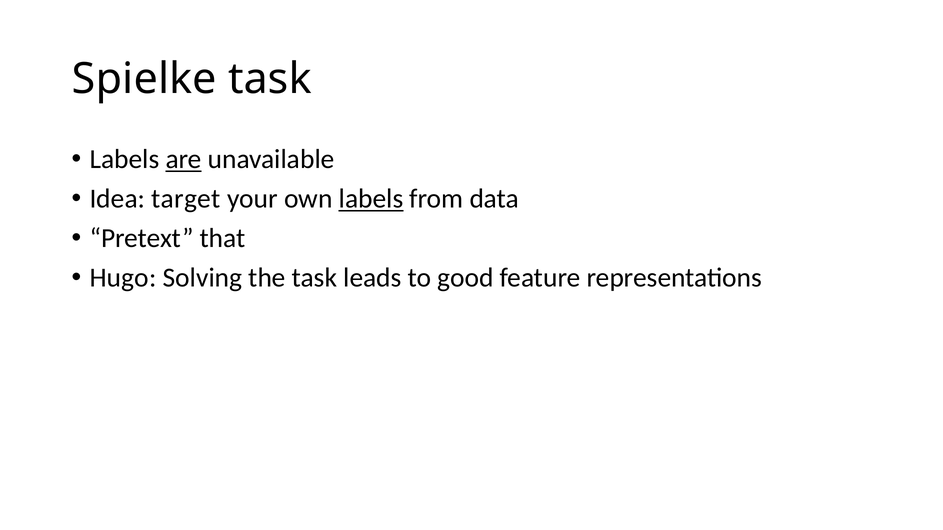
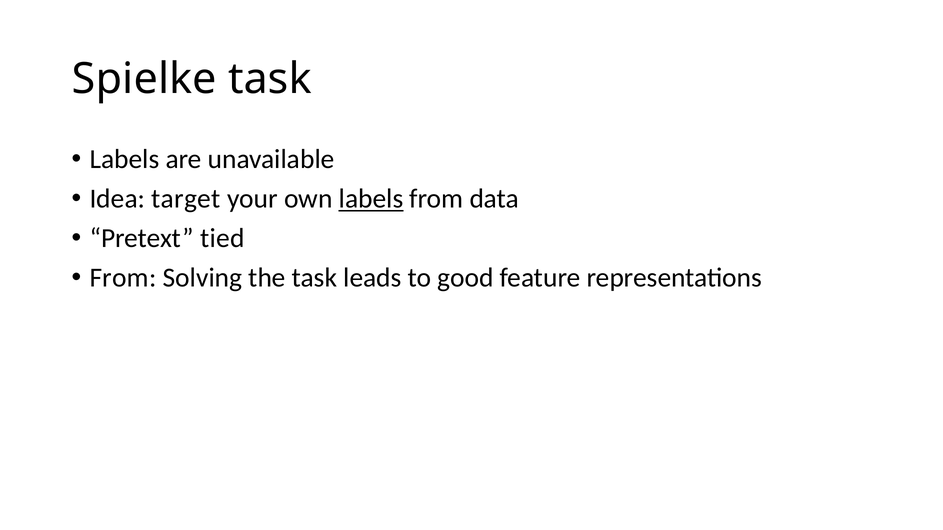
are underline: present -> none
that: that -> tied
Hugo at (123, 278): Hugo -> From
